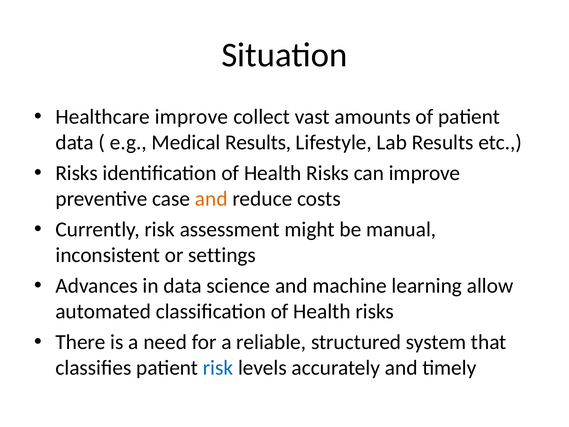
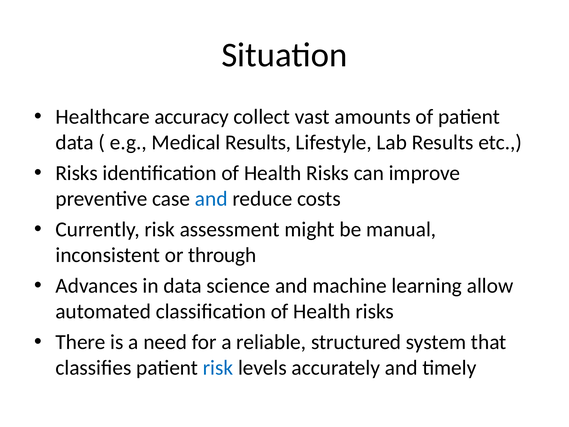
Healthcare improve: improve -> accuracy
and at (211, 199) colour: orange -> blue
settings: settings -> through
